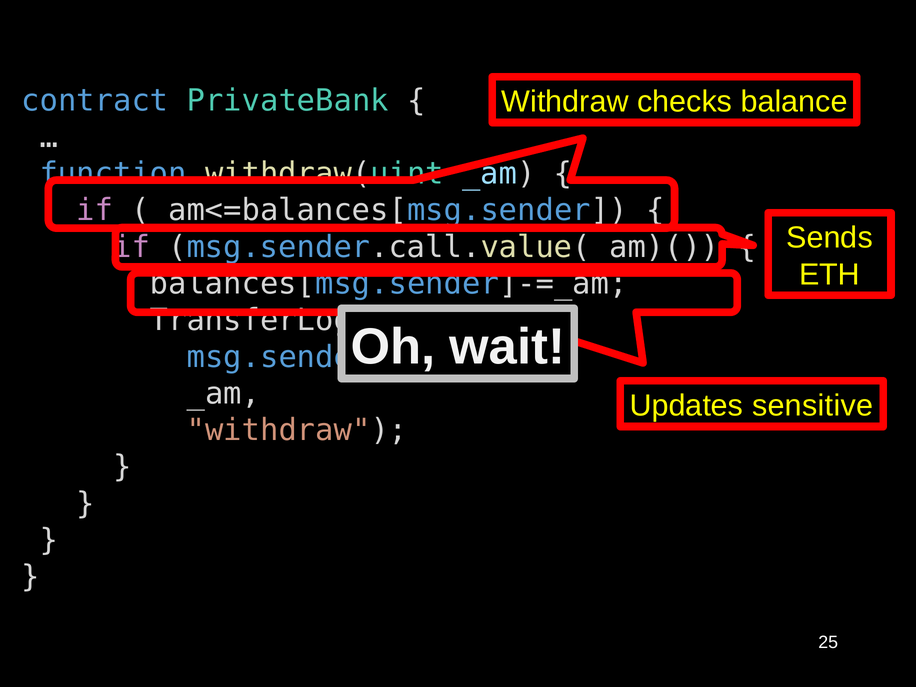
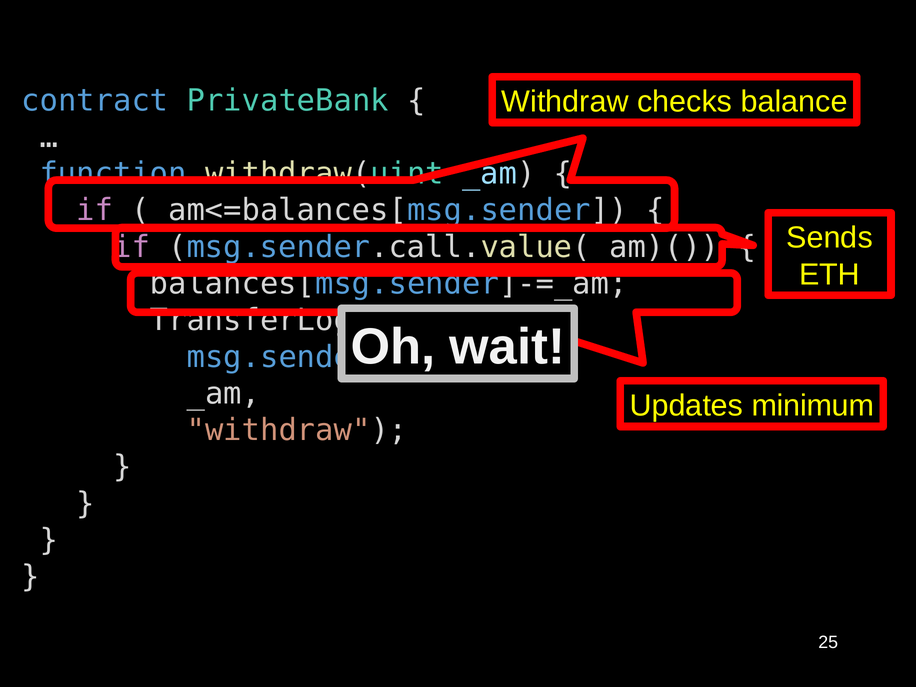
sensitive: sensitive -> minimum
